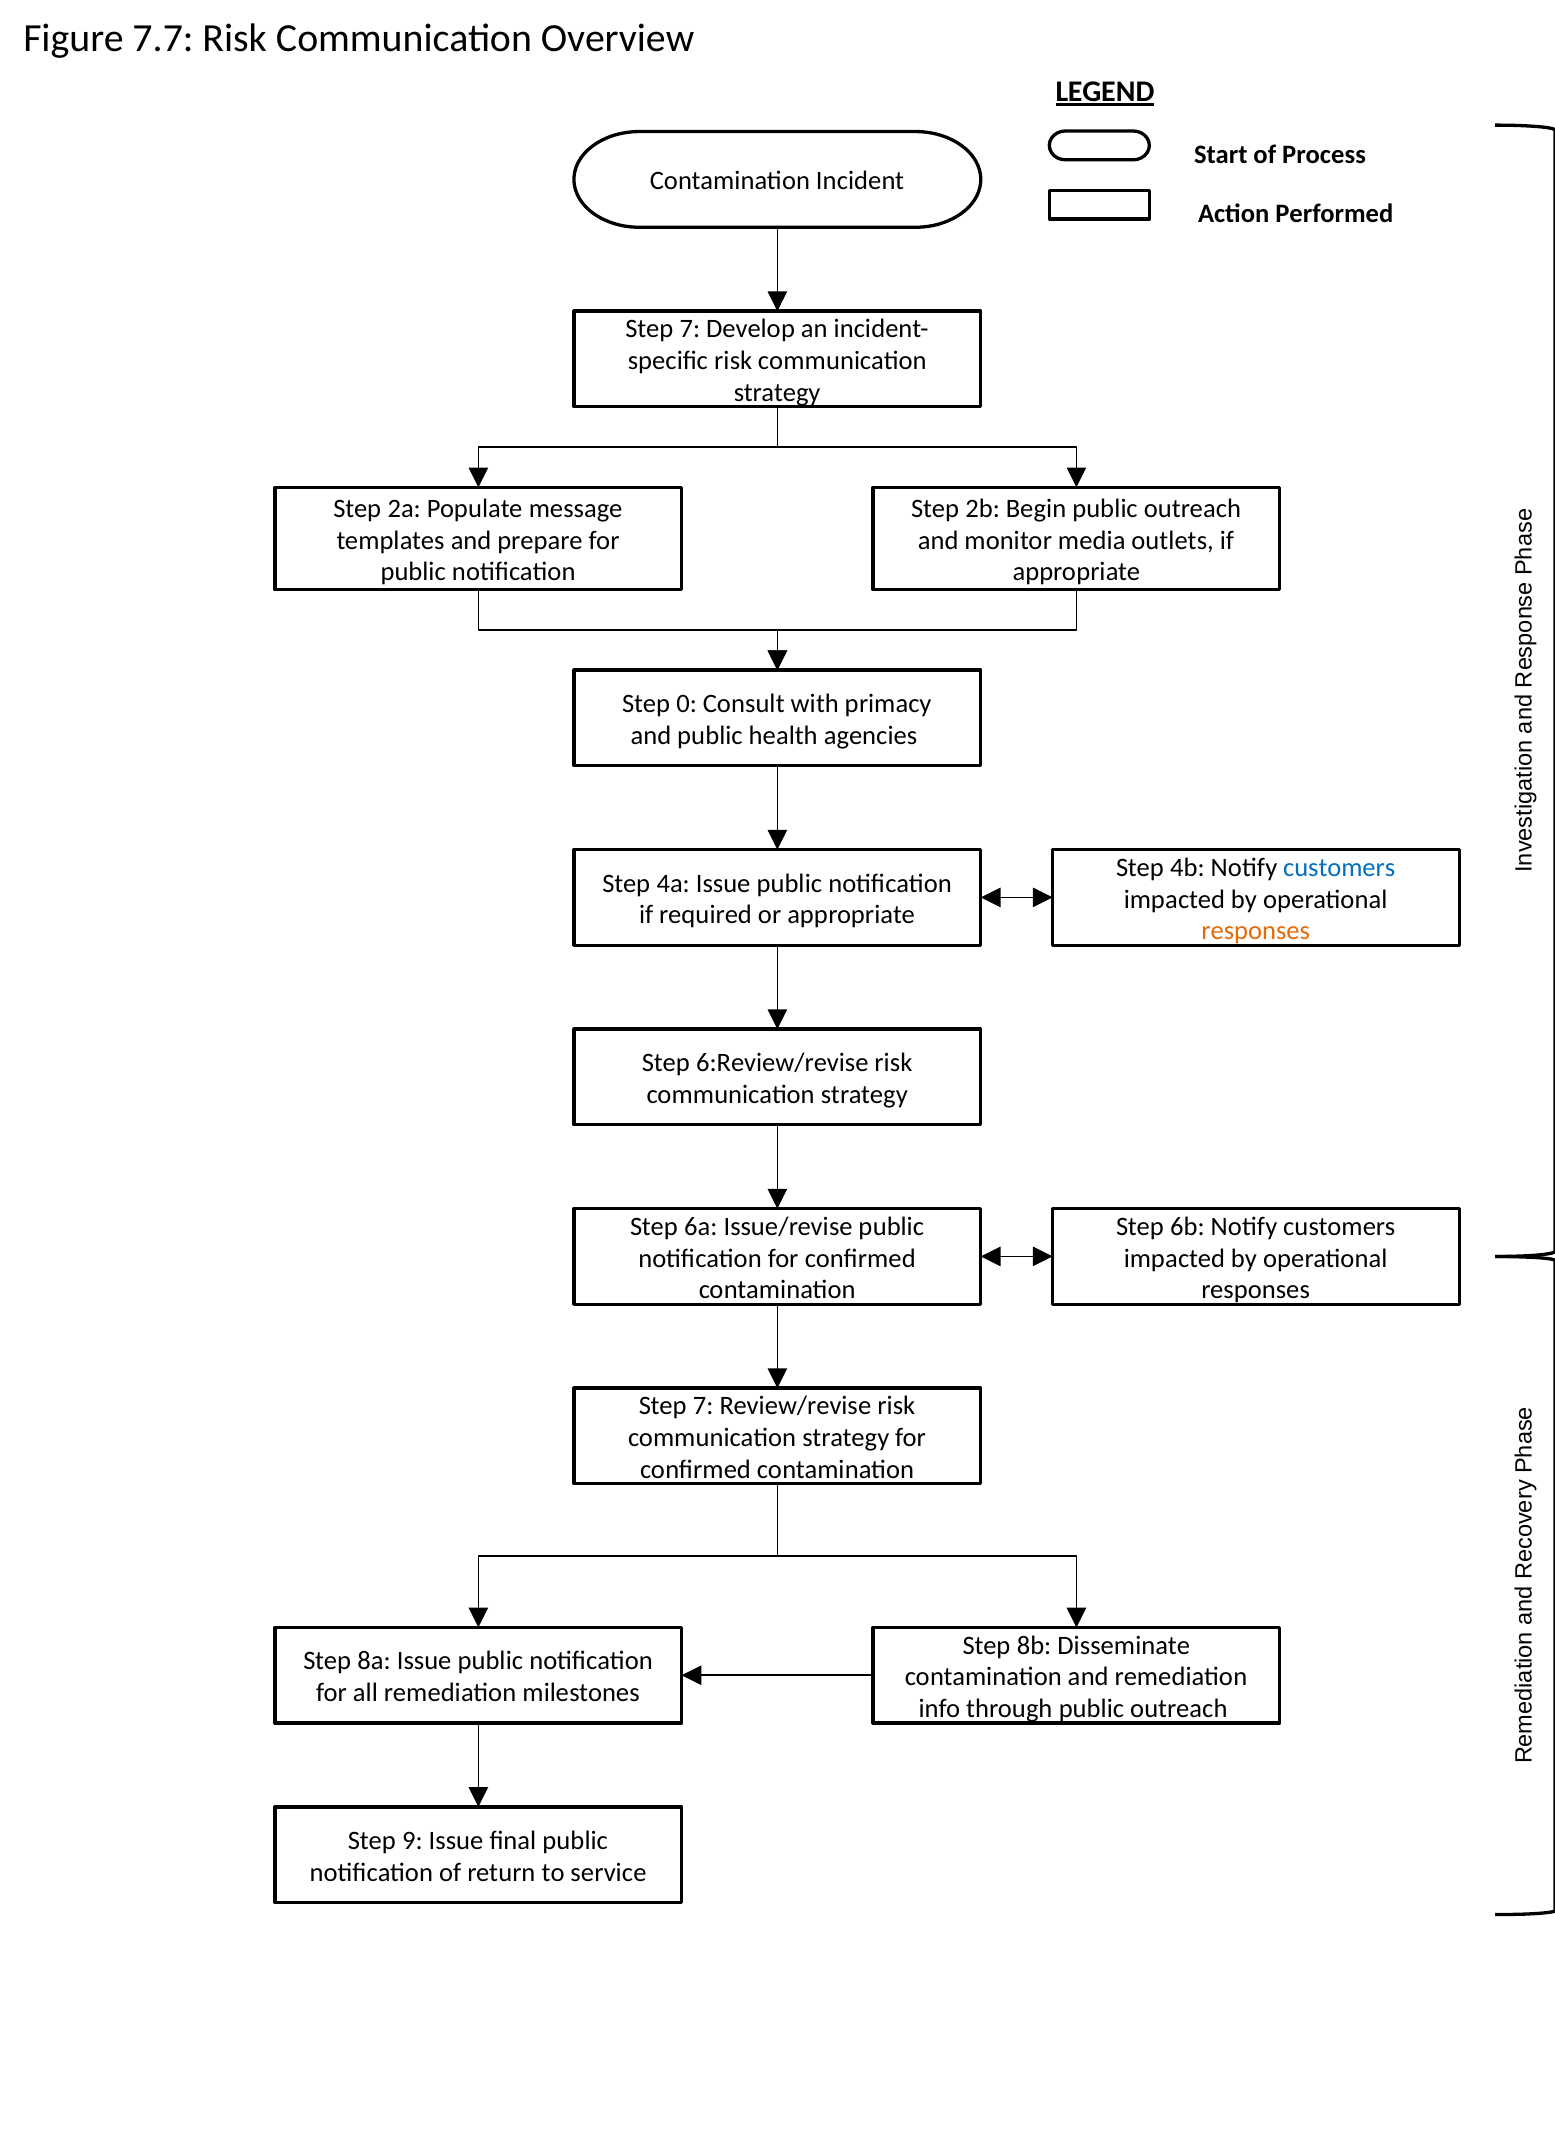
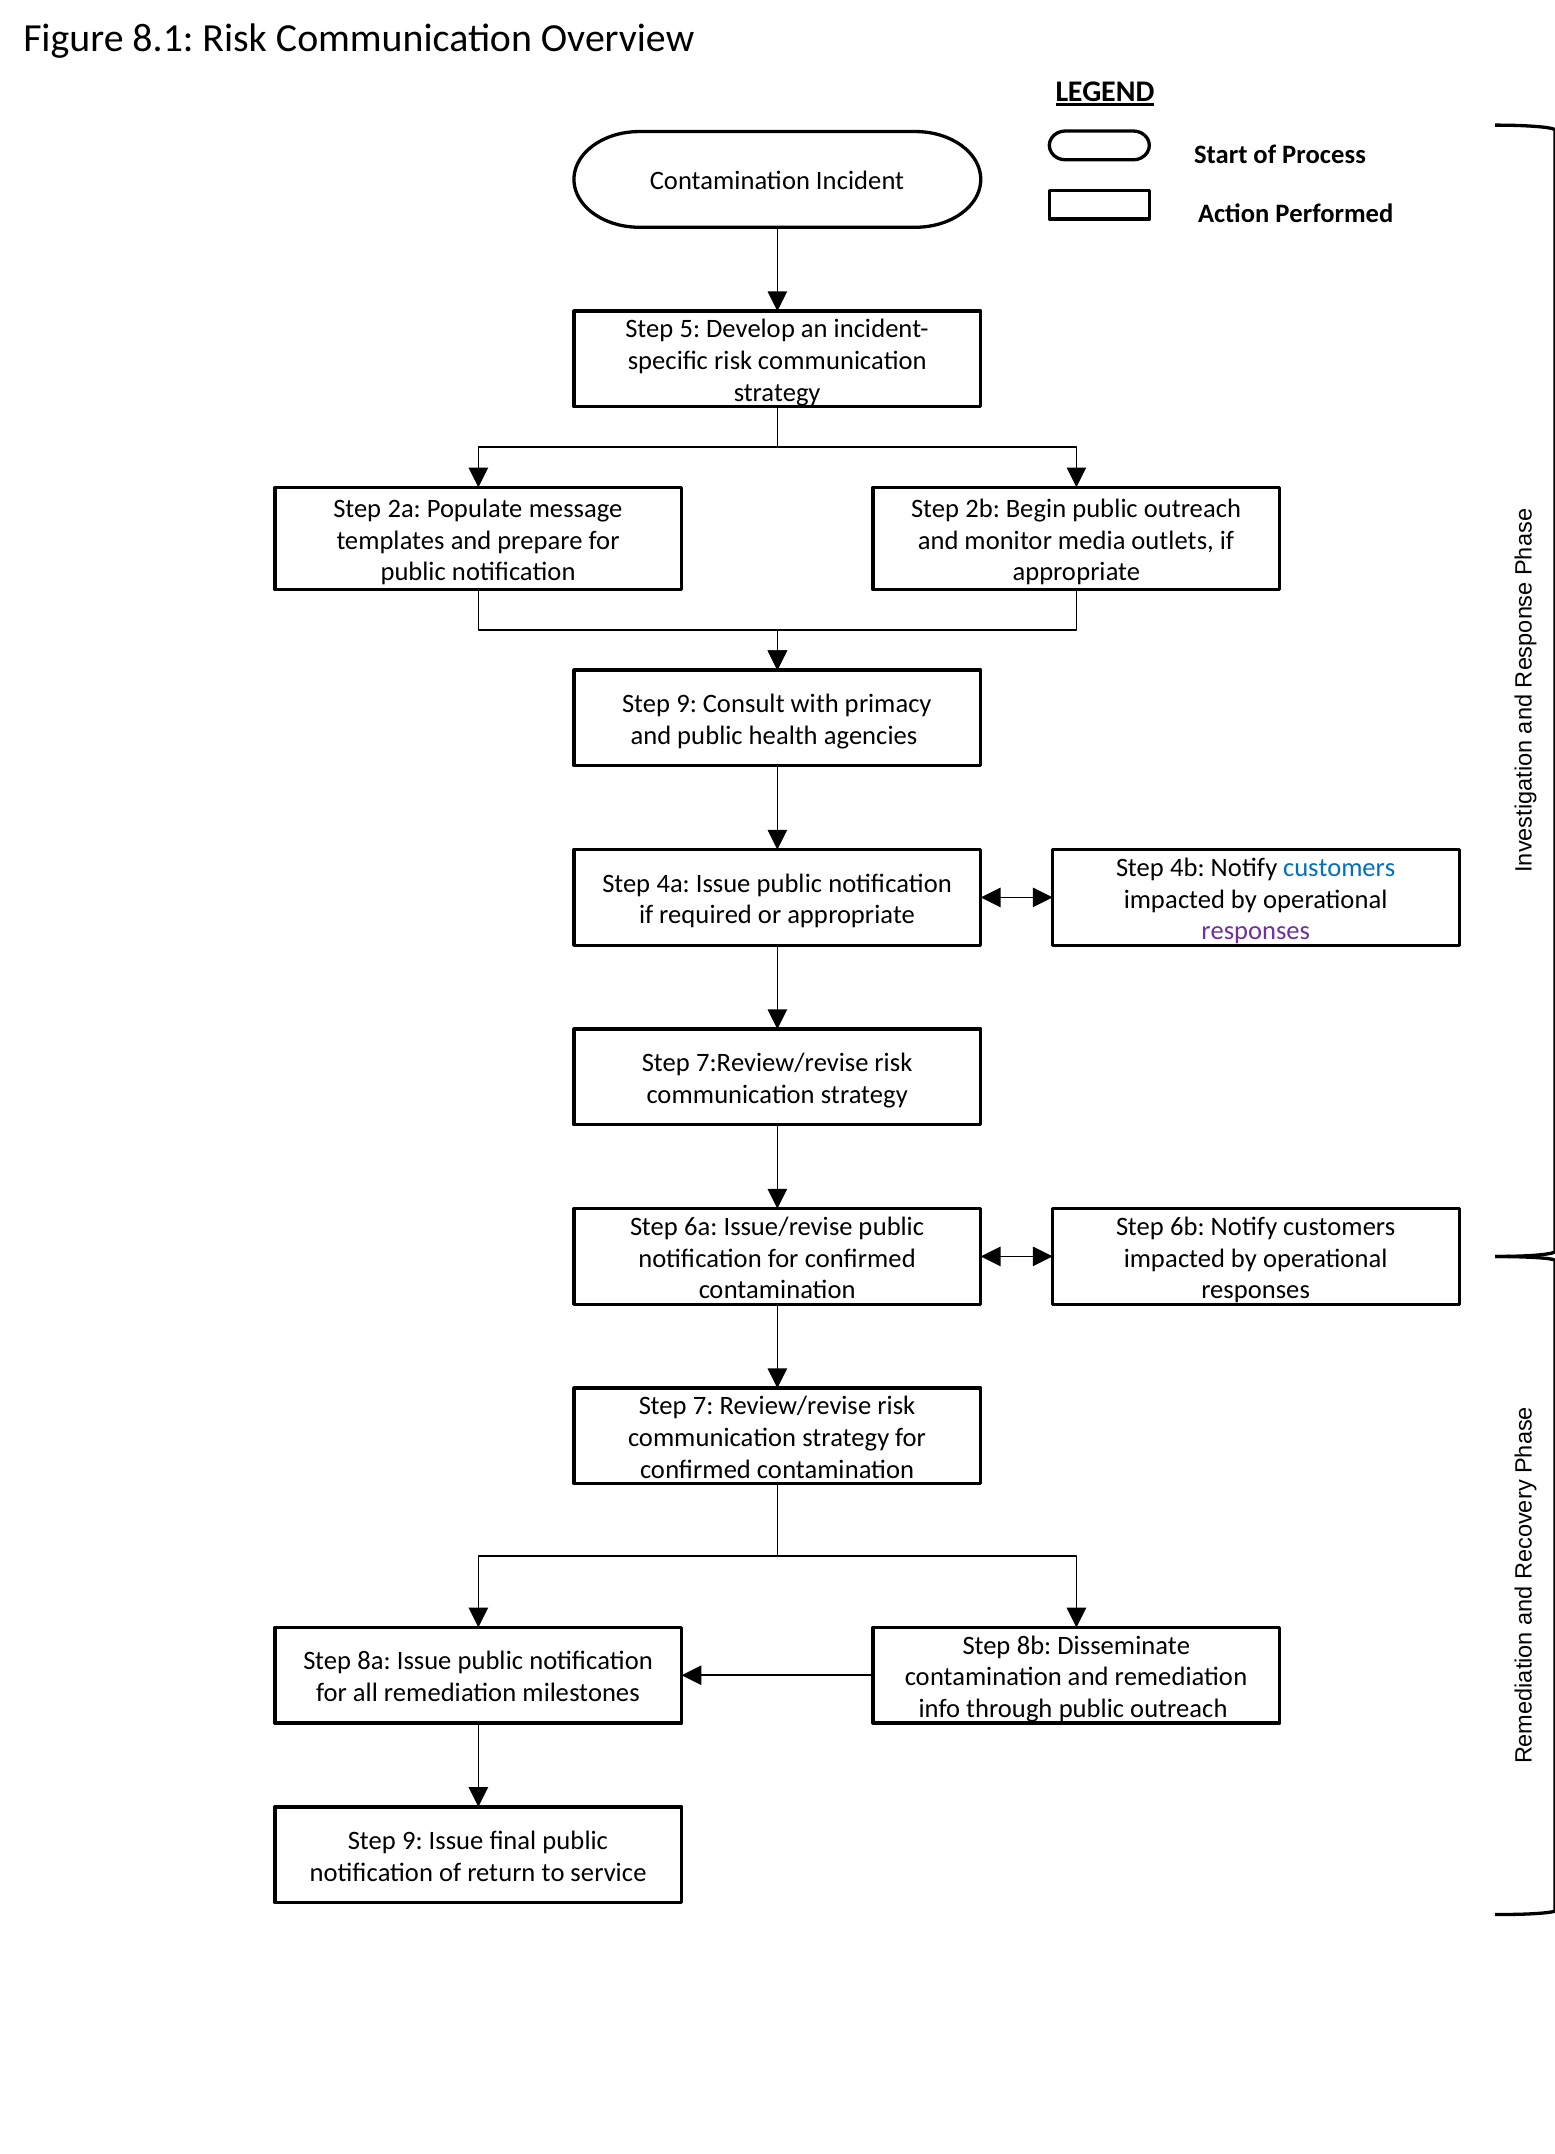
7.7: 7.7 -> 8.1
7 at (690, 329): 7 -> 5
0 at (687, 704): 0 -> 9
responses at (1256, 931) colour: orange -> purple
6:Review/revise: 6:Review/revise -> 7:Review/revise
